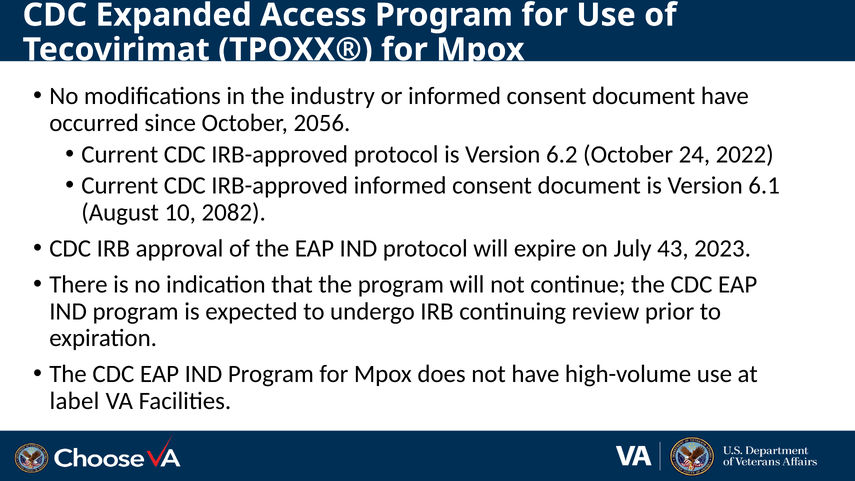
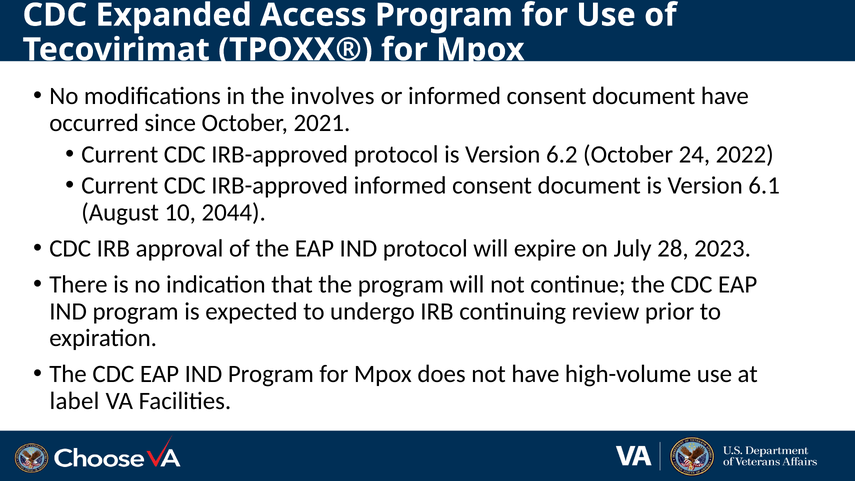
industry: industry -> involves
2056: 2056 -> 2021
2082: 2082 -> 2044
43: 43 -> 28
